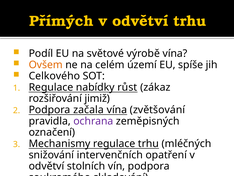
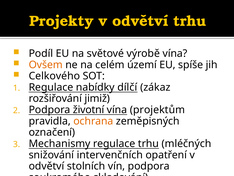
Přímých: Přímých -> Projekty
růst: růst -> dílčí
začala: začala -> životní
zvětšování: zvětšování -> projektům
ochrana colour: purple -> orange
